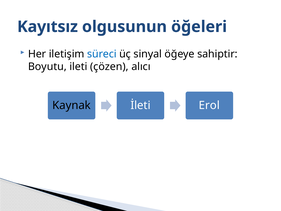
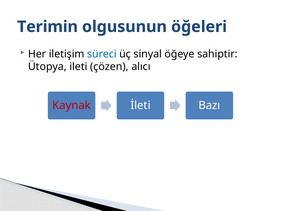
Kayıtsız: Kayıtsız -> Terimin
Boyutu: Boyutu -> Ütopya
Kaynak colour: black -> red
Erol: Erol -> Bazı
